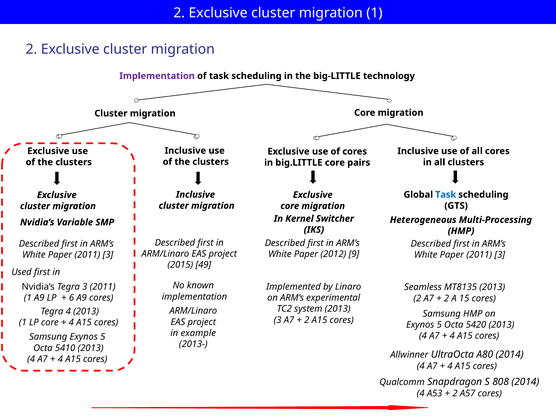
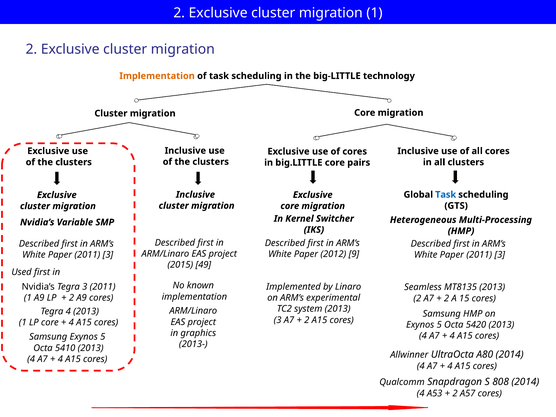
Implementation at (157, 76) colour: purple -> orange
6 at (72, 298): 6 -> 2
example: example -> graphics
